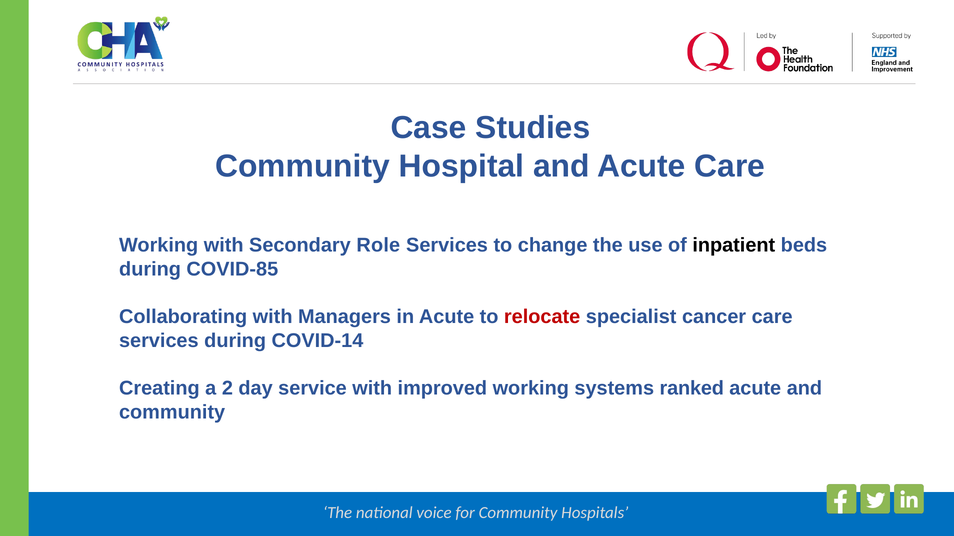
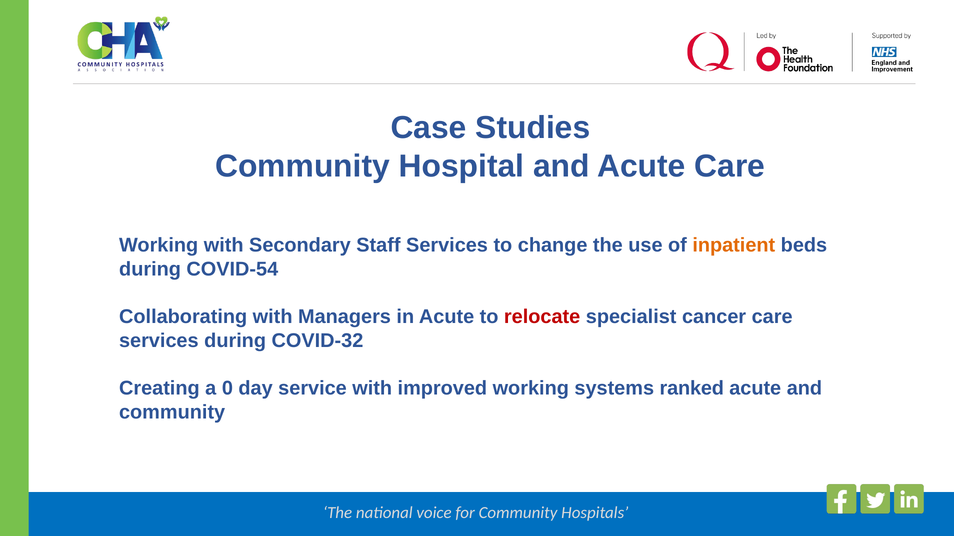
Role: Role -> Staff
inpatient colour: black -> orange
COVID-85: COVID-85 -> COVID-54
COVID-14: COVID-14 -> COVID-32
2: 2 -> 0
